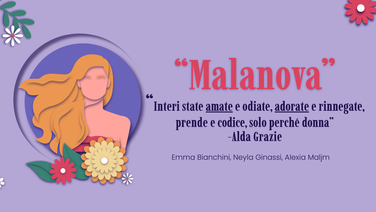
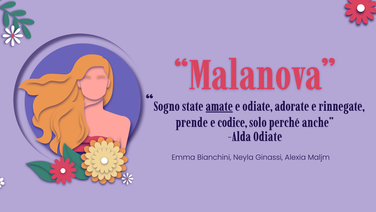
Interi: Interi -> Sogno
adorate underline: present -> none
donna: donna -> anche
Alda Grazie: Grazie -> Odiate
